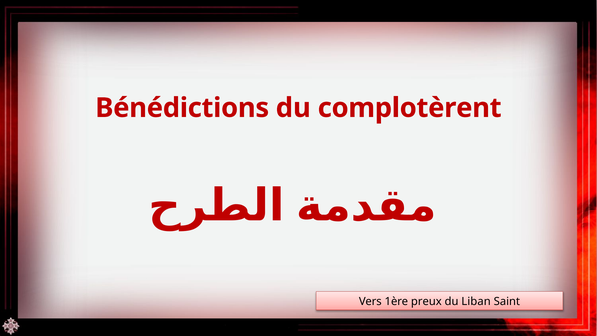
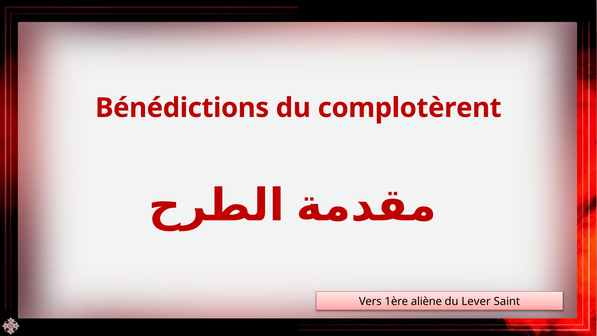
preux: preux -> aliène
Liban: Liban -> Lever
